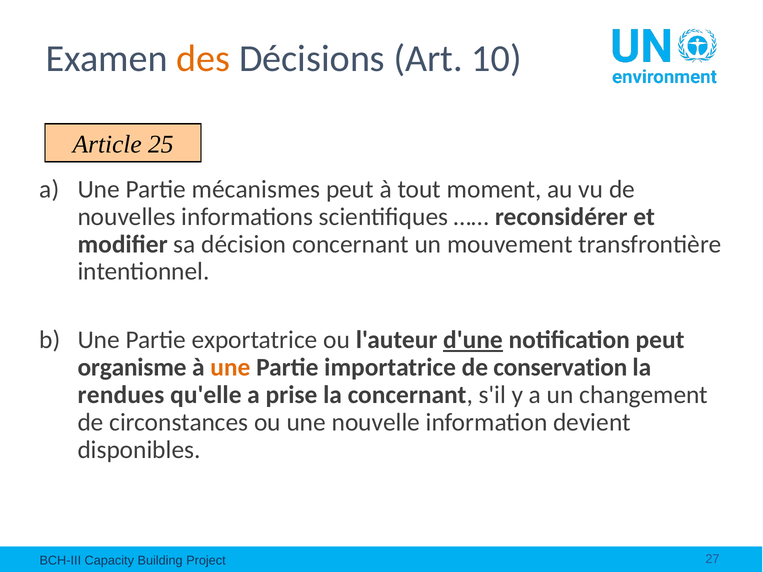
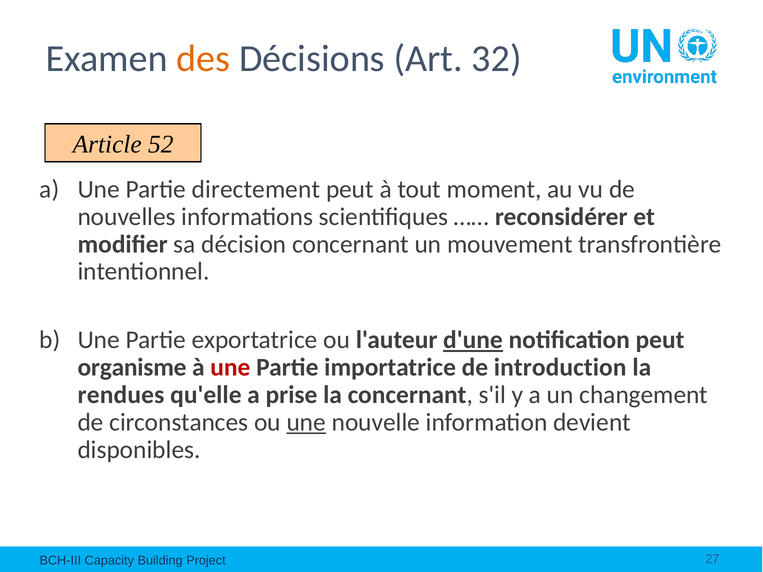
10: 10 -> 32
25: 25 -> 52
mécanismes: mécanismes -> directement
une at (230, 368) colour: orange -> red
conservation: conservation -> introduction
une at (306, 423) underline: none -> present
